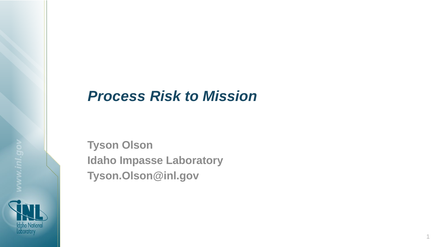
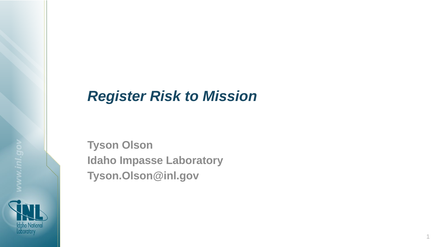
Process: Process -> Register
